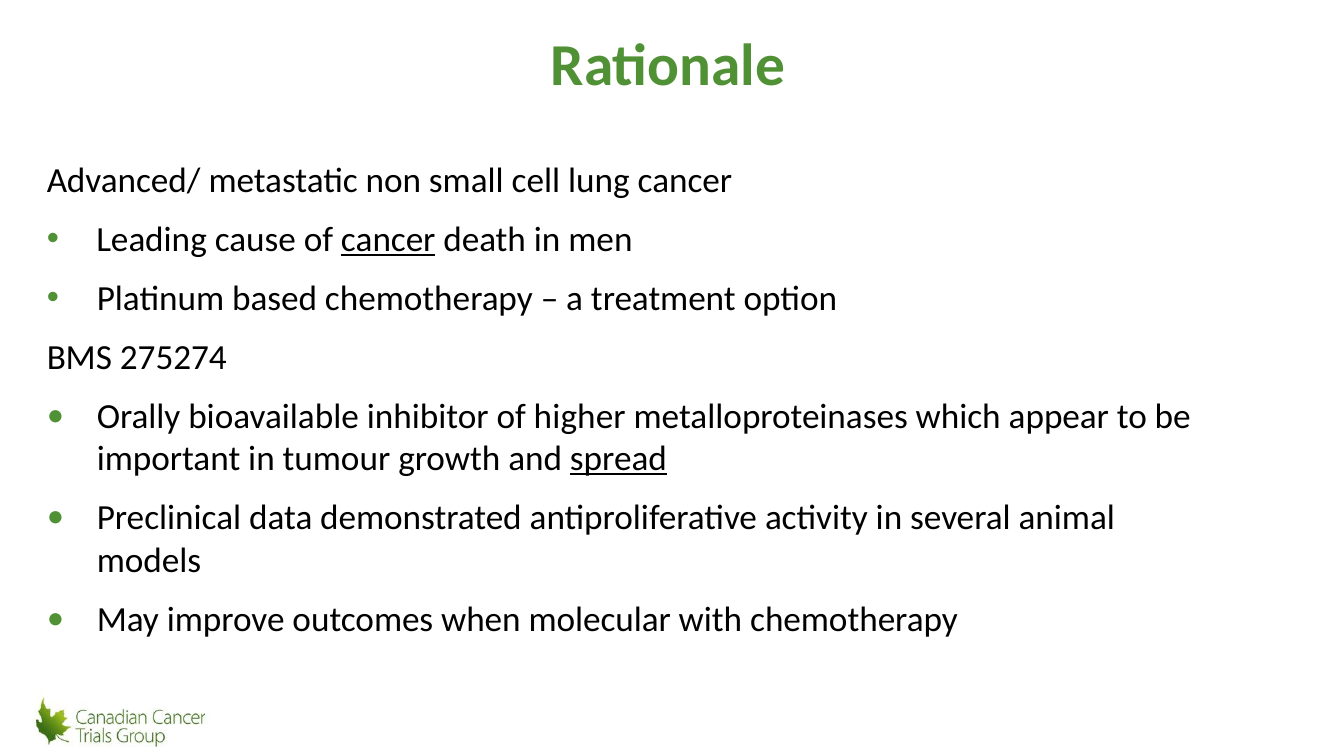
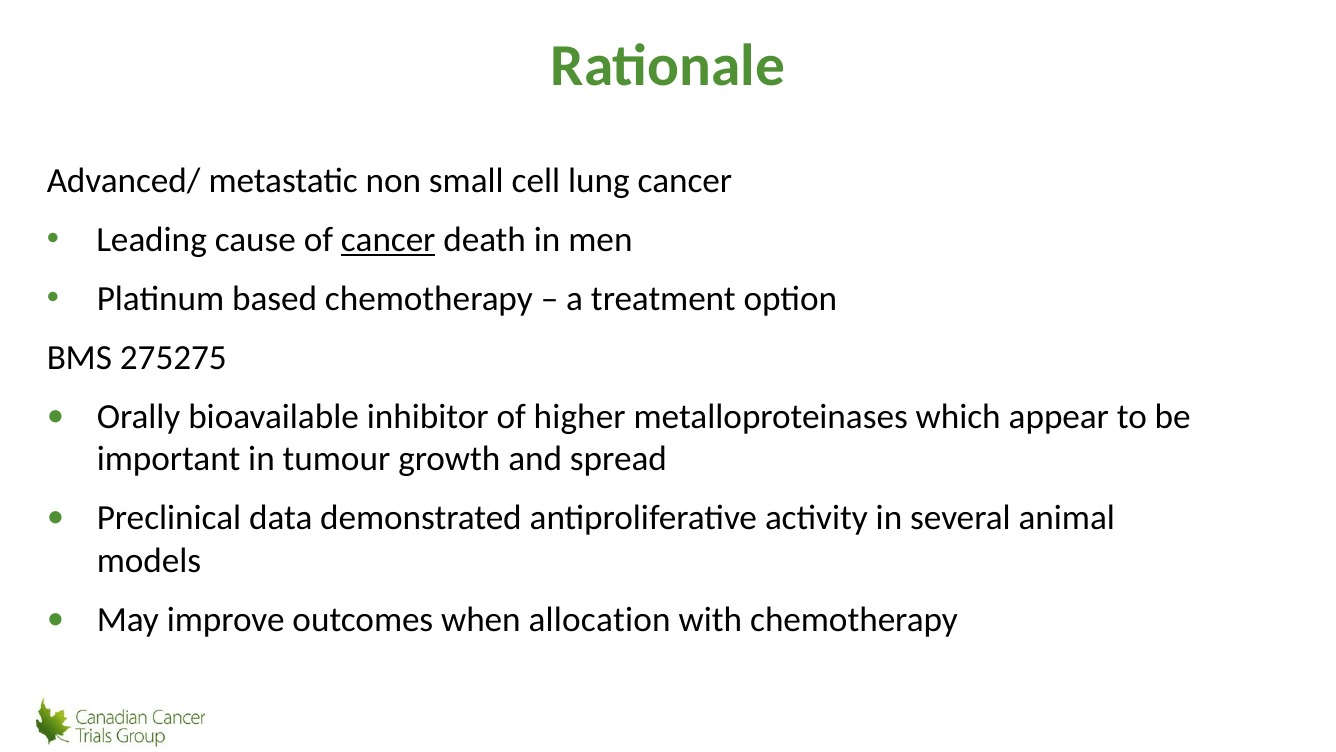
275274: 275274 -> 275275
spread underline: present -> none
molecular: molecular -> allocation
